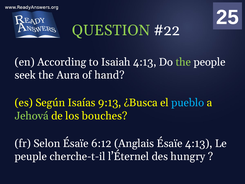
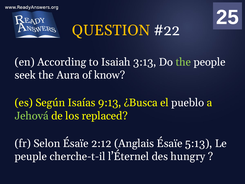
QUESTION colour: light green -> yellow
Isaiah 4:13: 4:13 -> 3:13
hand: hand -> know
pueblo colour: light blue -> white
bouches: bouches -> replaced
6:12: 6:12 -> 2:12
Ésaïe 4:13: 4:13 -> 5:13
